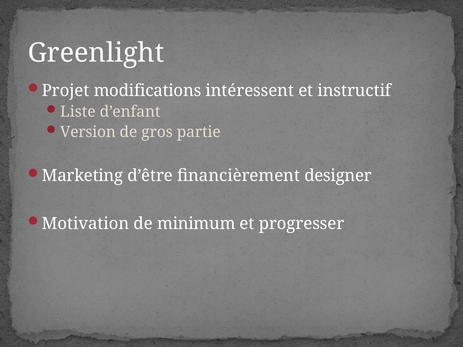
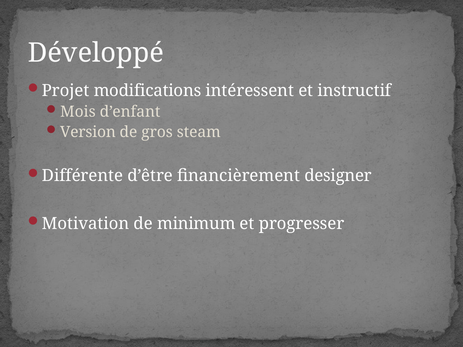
Greenlight: Greenlight -> Développé
Liste: Liste -> Mois
partie: partie -> steam
Marketing: Marketing -> Différente
